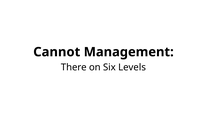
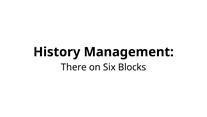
Cannot: Cannot -> History
Levels: Levels -> Blocks
